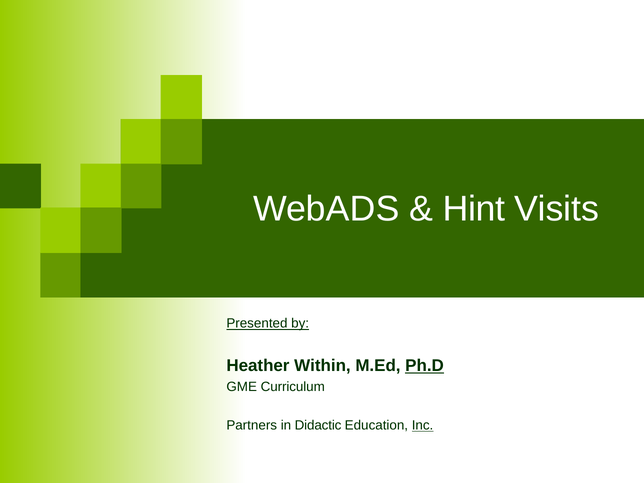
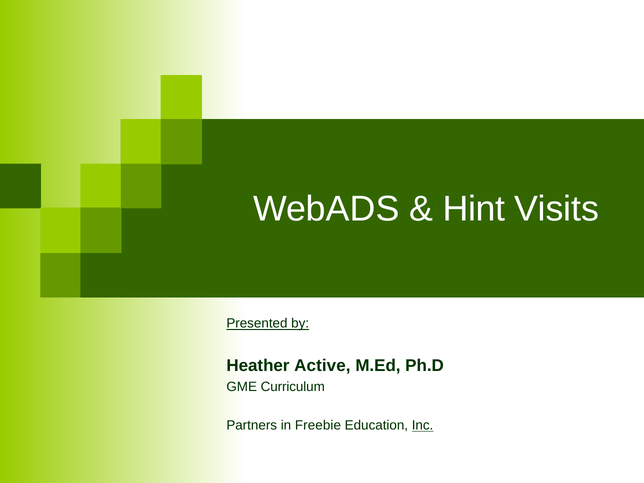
Within: Within -> Active
Ph.D underline: present -> none
Didactic: Didactic -> Freebie
